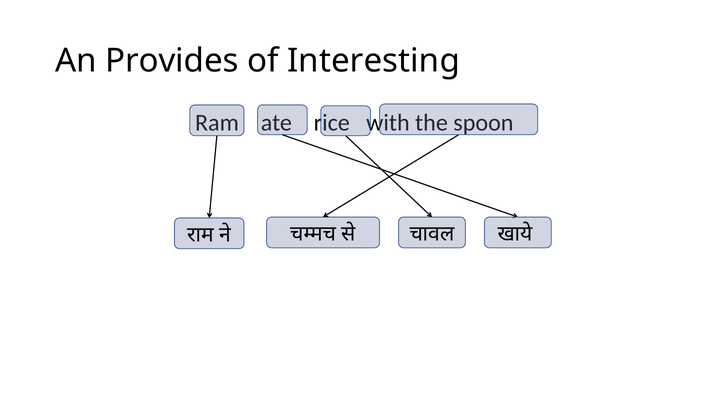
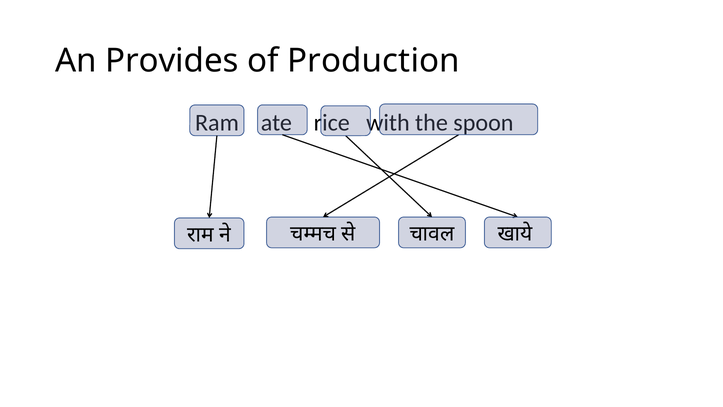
Interesting: Interesting -> Production
